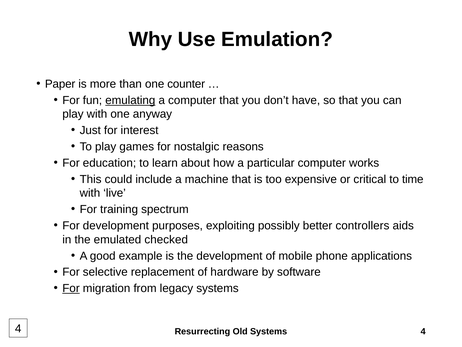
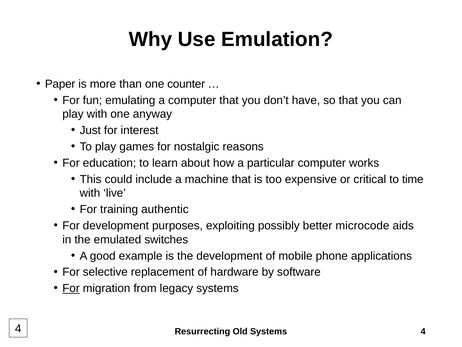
emulating underline: present -> none
spectrum: spectrum -> authentic
controllers: controllers -> microcode
checked: checked -> switches
